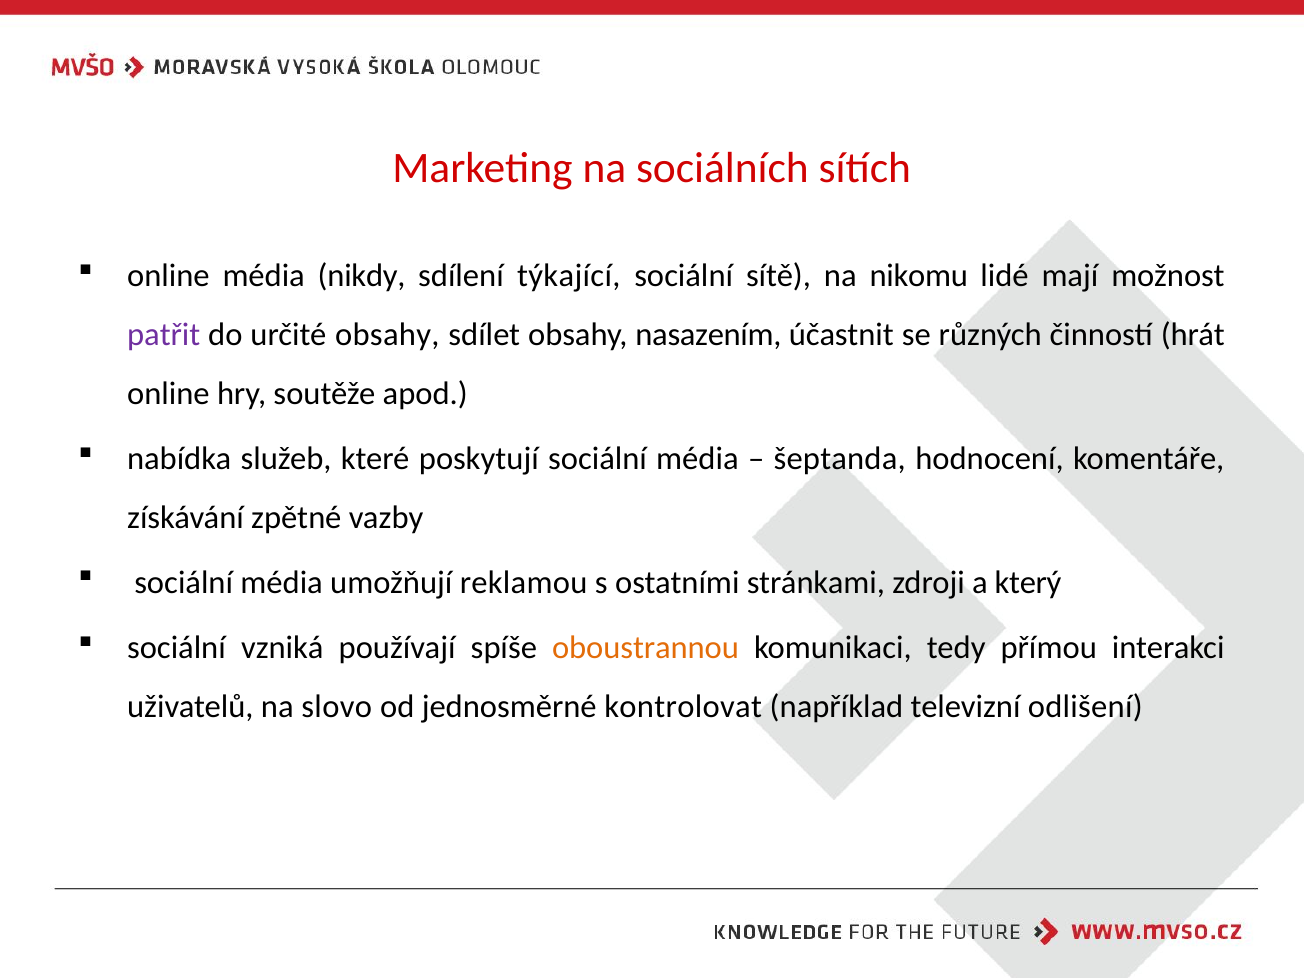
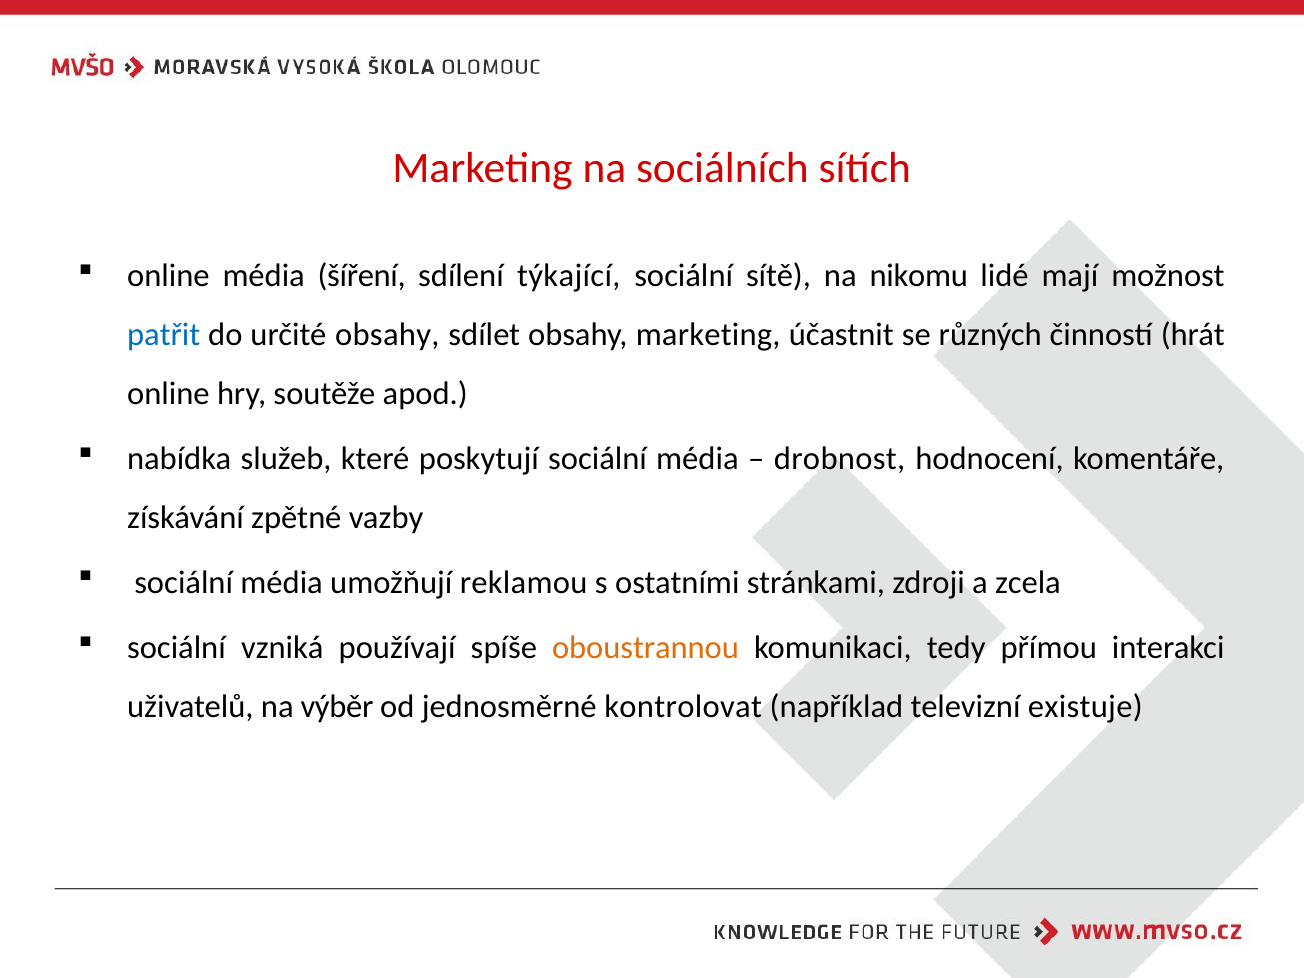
nikdy: nikdy -> šíření
patřit colour: purple -> blue
obsahy nasazením: nasazením -> marketing
šeptanda: šeptanda -> drobnost
který: který -> zcela
slovo: slovo -> výběr
odlišení: odlišení -> existuje
